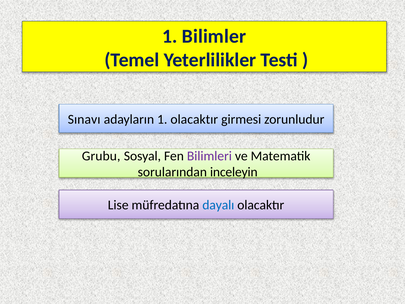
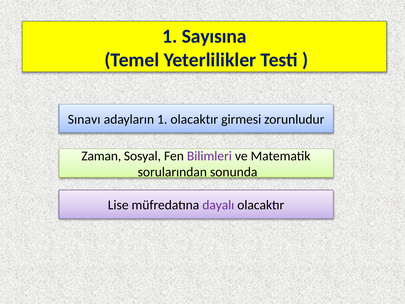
Bilimler: Bilimler -> Sayısına
Grubu: Grubu -> Zaman
inceleyin: inceleyin -> sonunda
dayalı colour: blue -> purple
